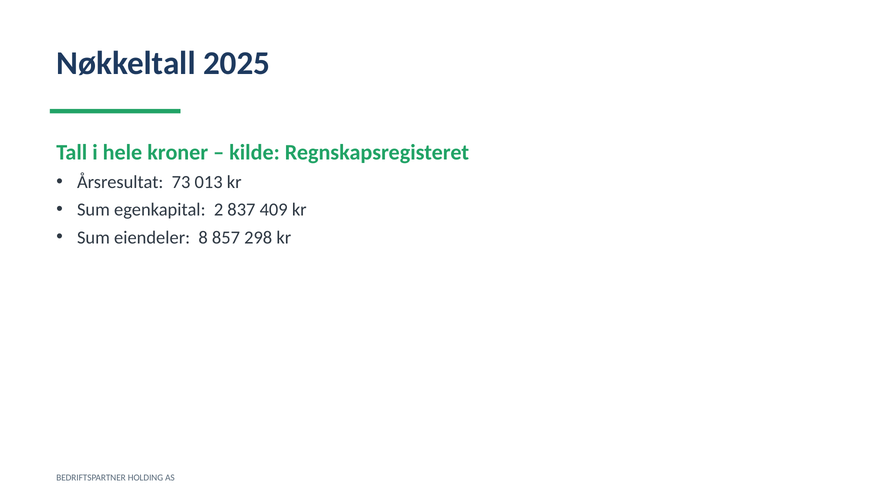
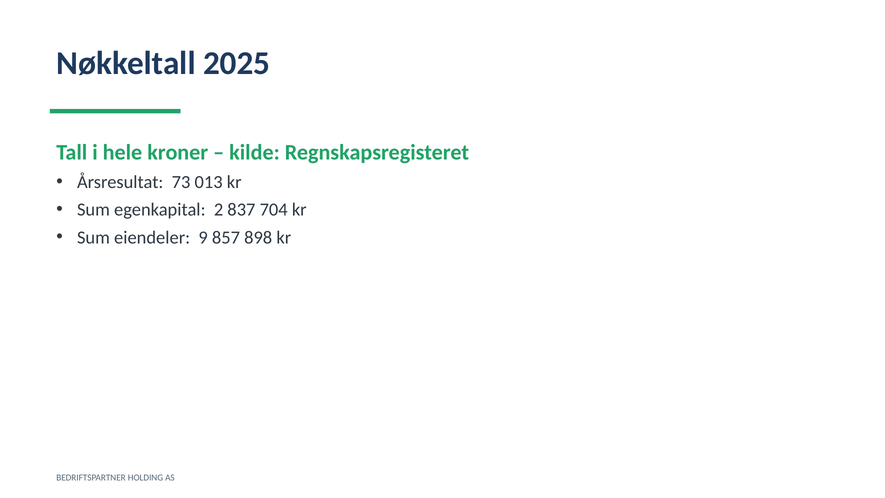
409: 409 -> 704
8: 8 -> 9
298: 298 -> 898
